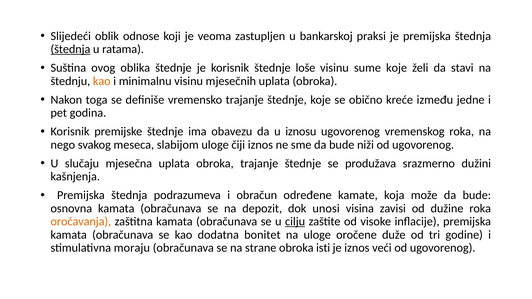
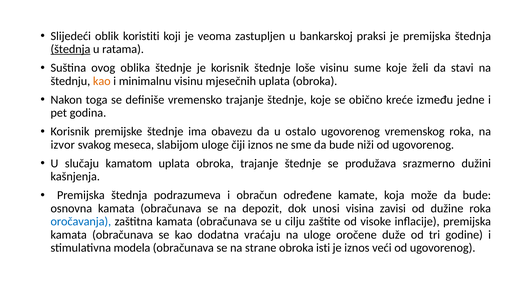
odnose: odnose -> koristiti
iznosu: iznosu -> ostalo
nego: nego -> izvor
mjesečna: mjesečna -> kamatom
oročavanja colour: orange -> blue
cilju underline: present -> none
bonitet: bonitet -> vraćaju
moraju: moraju -> modela
